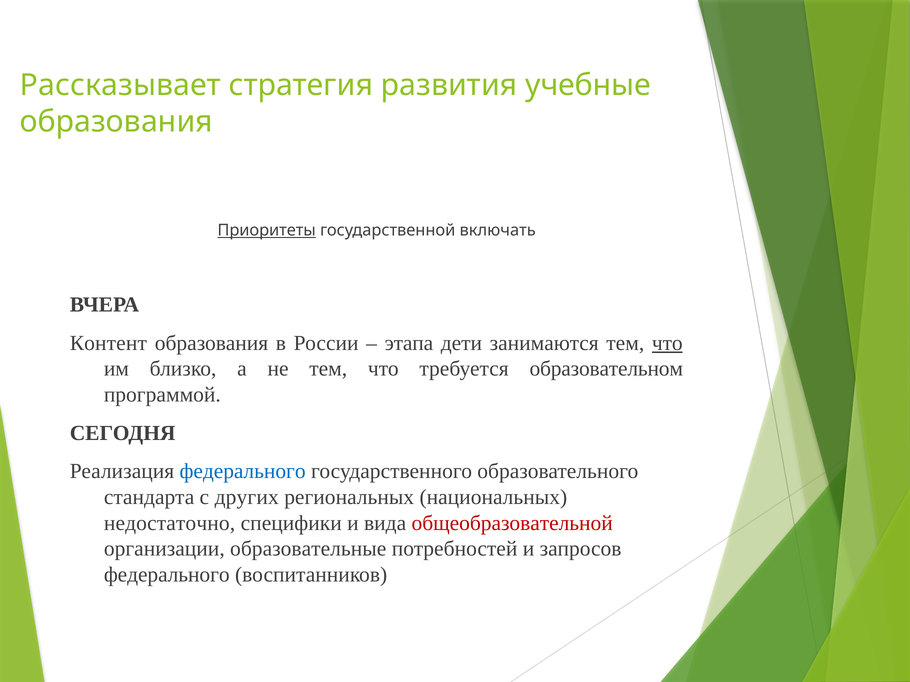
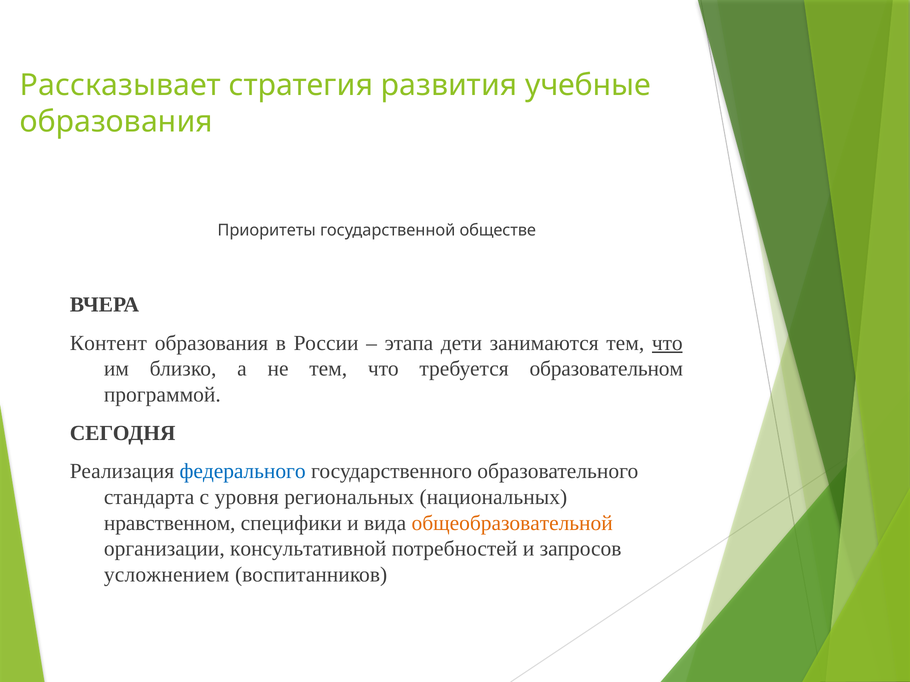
Приоритеты underline: present -> none
включать: включать -> обществе
других: других -> уровня
недостаточно: недостаточно -> нравственном
общеобразовательной colour: red -> orange
образовательные: образовательные -> консультативной
федерального at (167, 575): федерального -> усложнением
